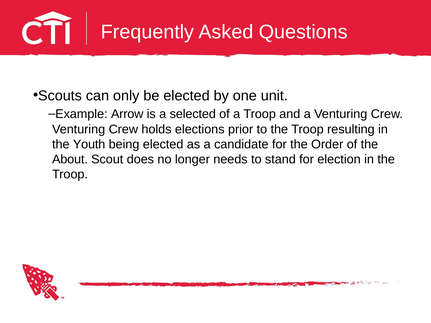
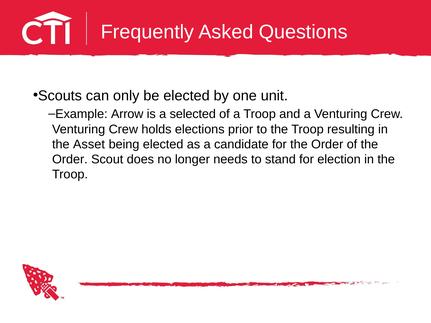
Youth: Youth -> Asset
About at (70, 159): About -> Order
